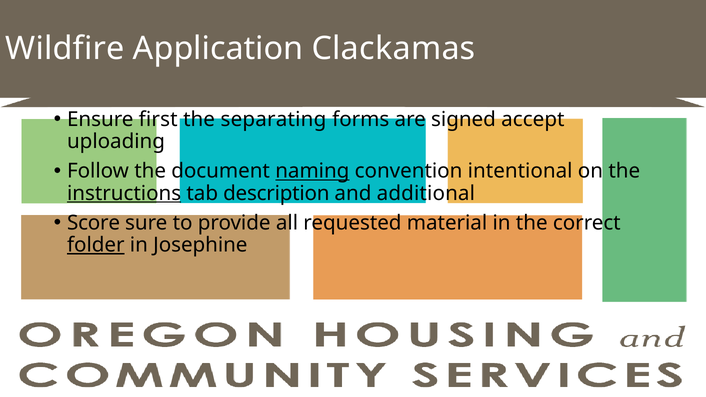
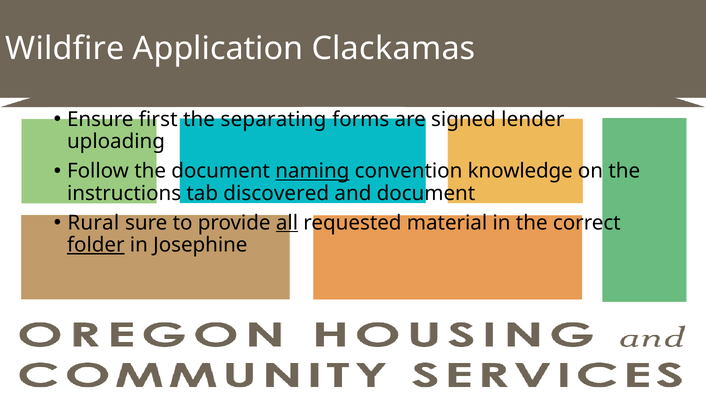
accept: accept -> lender
intentional: intentional -> knowledge
instructions underline: present -> none
description: description -> discovered
and additional: additional -> document
Score: Score -> Rural
all underline: none -> present
